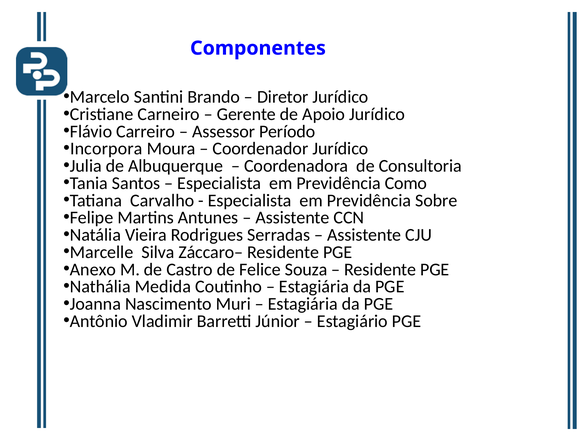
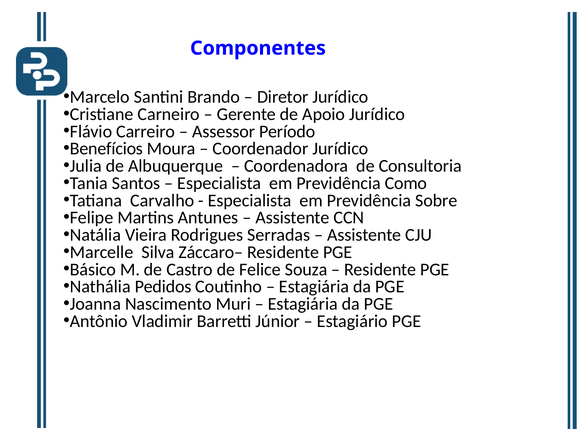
Incorpora: Incorpora -> Benefícios
Anexo: Anexo -> Básico
Medida: Medida -> Pedidos
